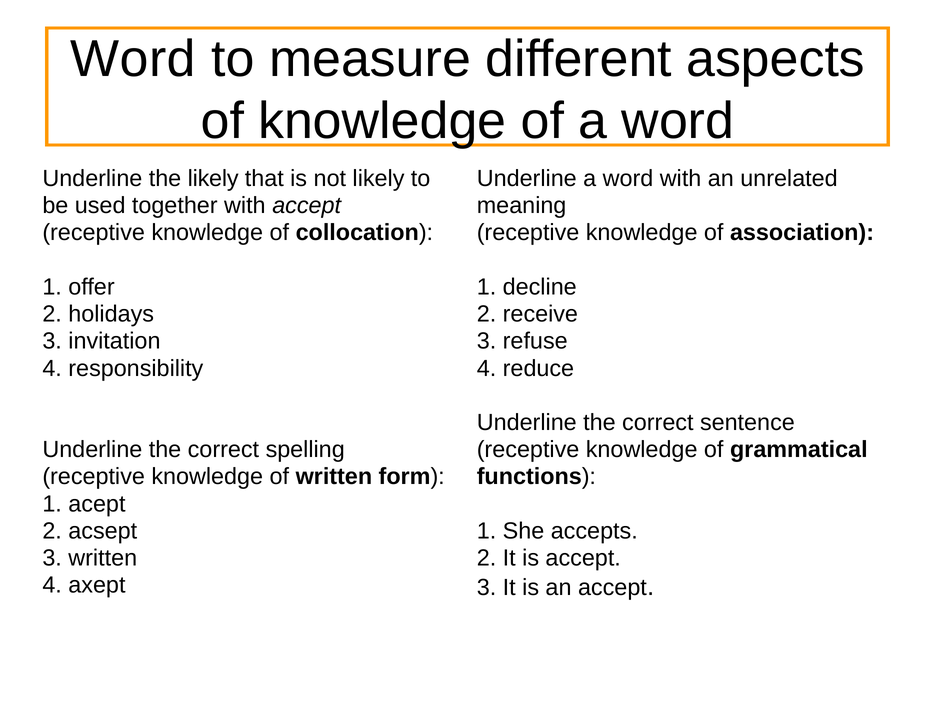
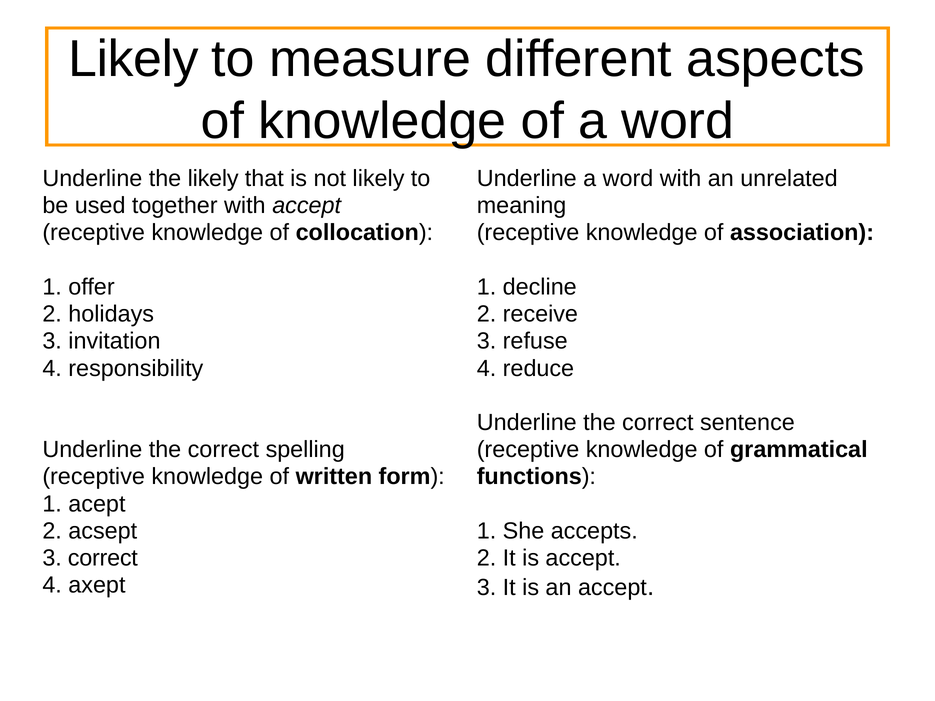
Word at (133, 59): Word -> Likely
3 written: written -> correct
